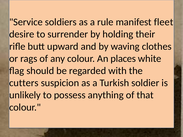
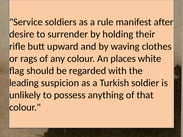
fleet: fleet -> after
cutters: cutters -> leading
